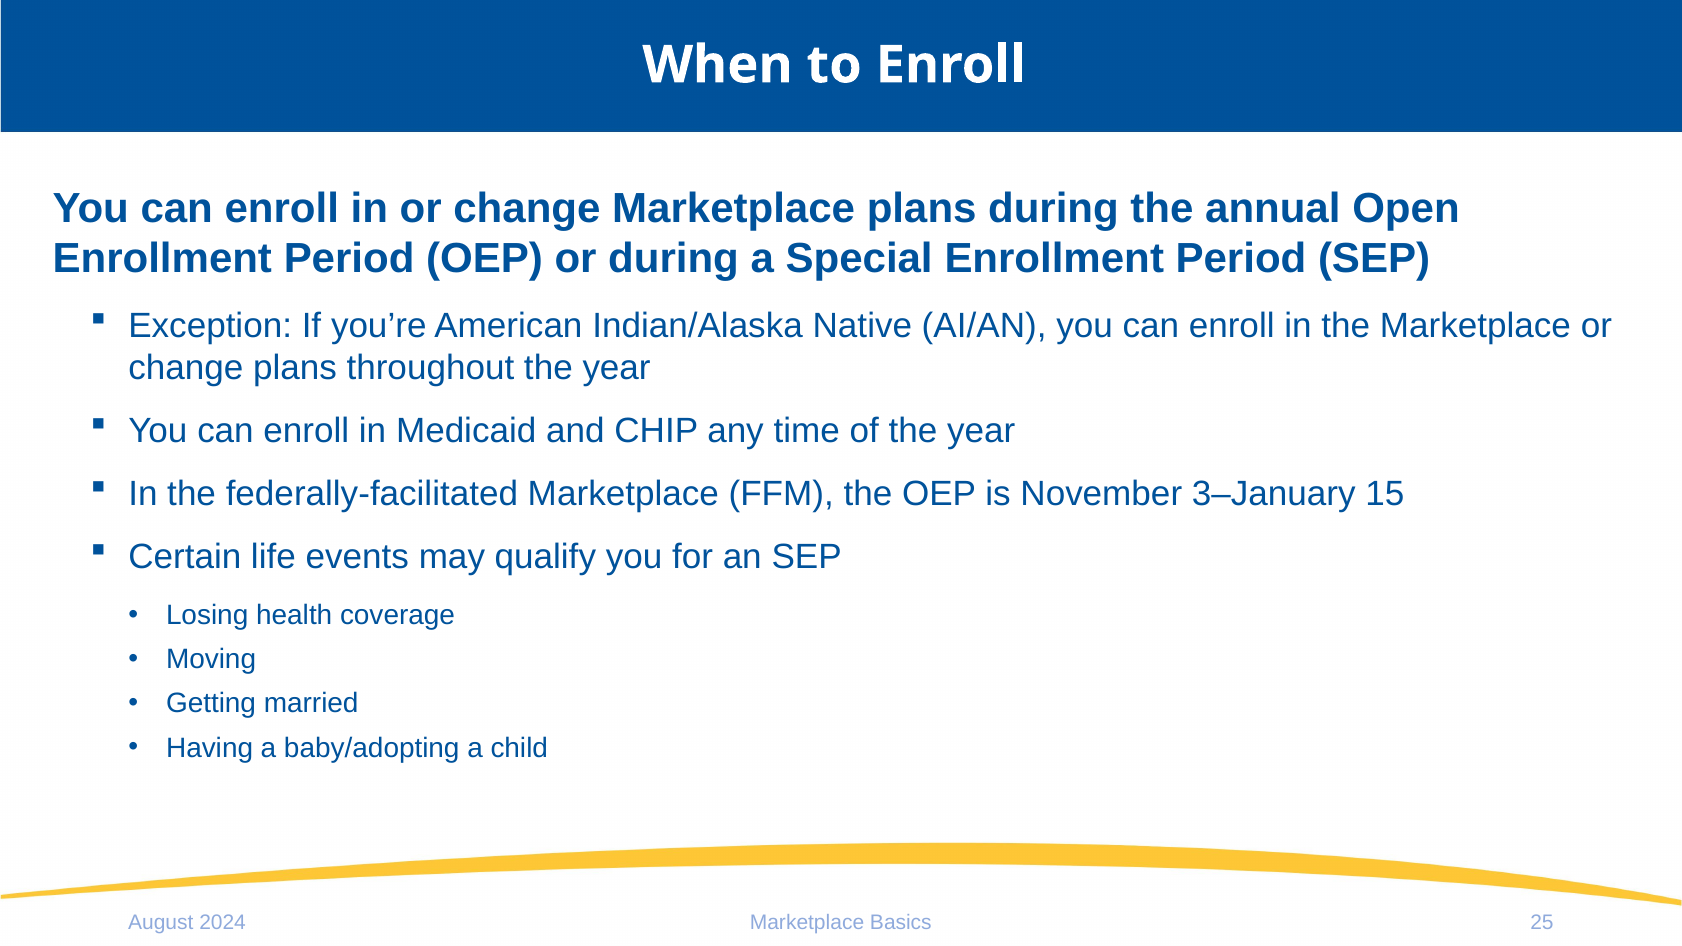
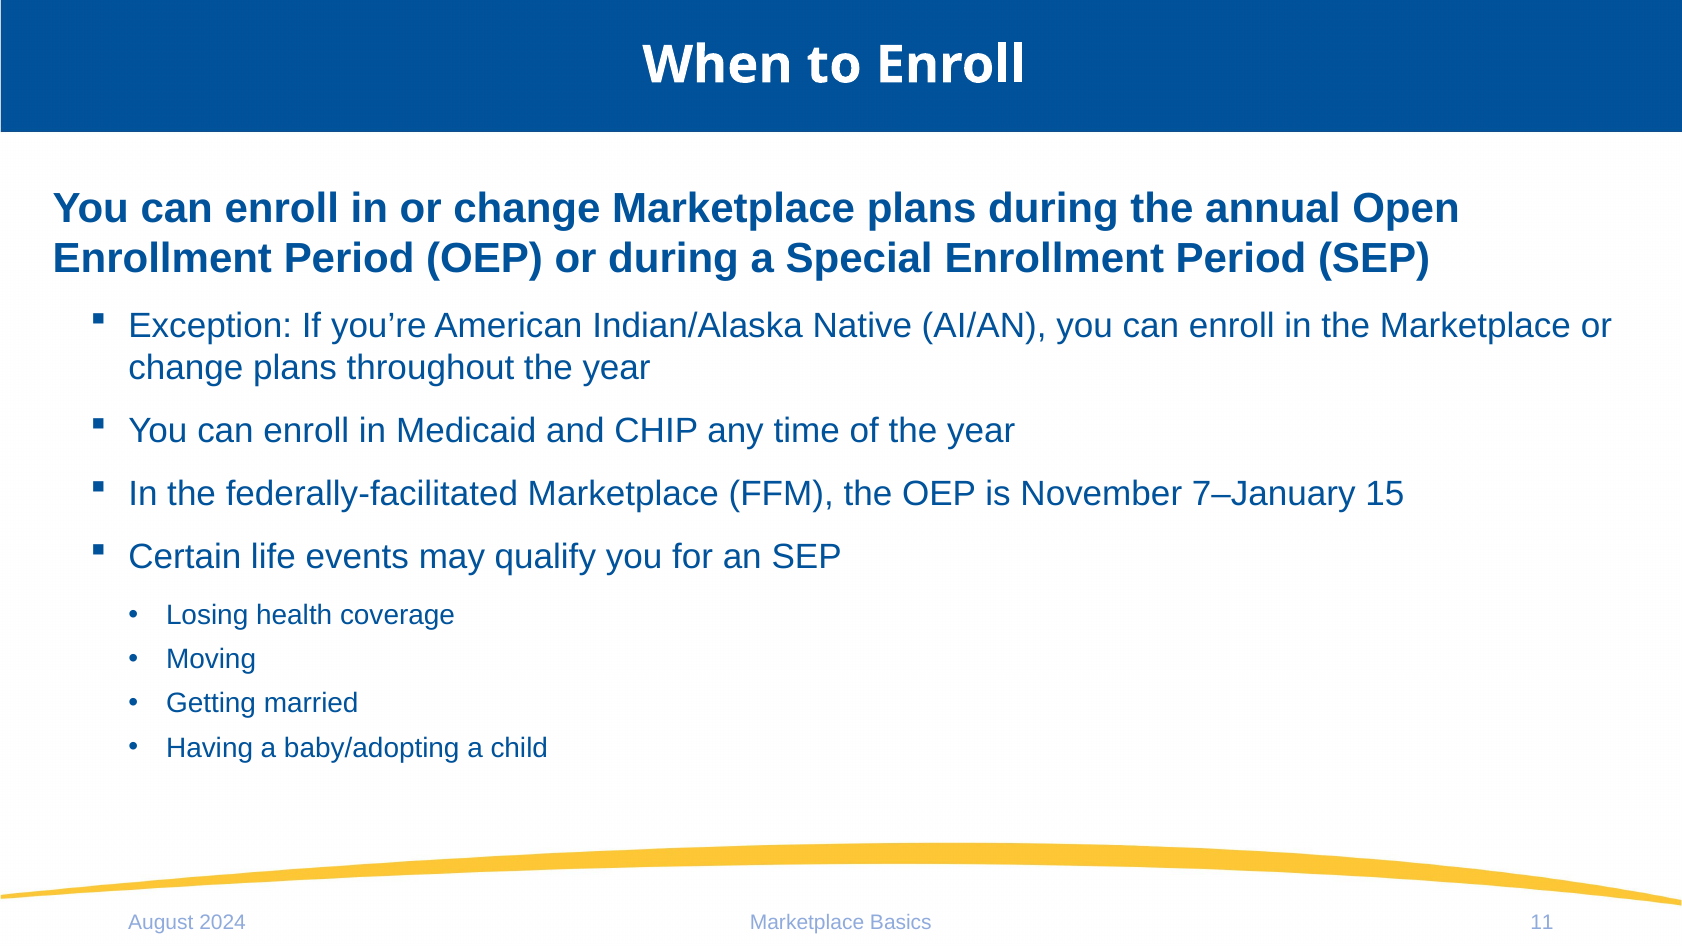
3–January: 3–January -> 7–January
25: 25 -> 11
